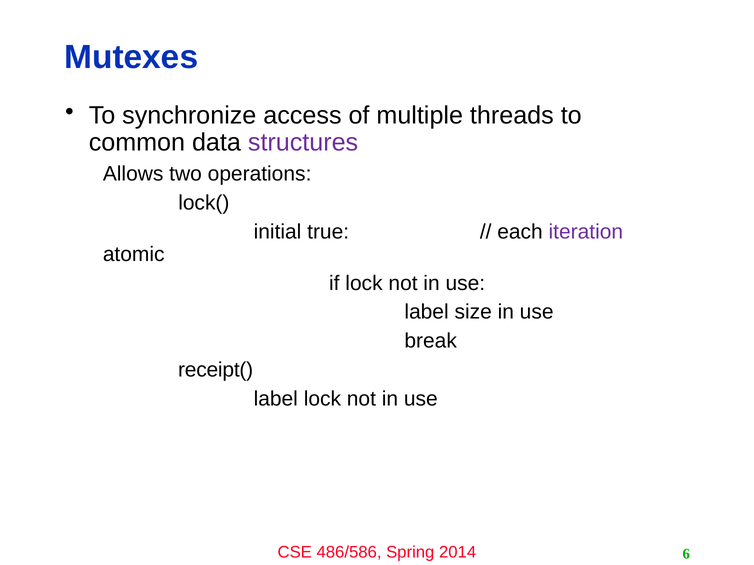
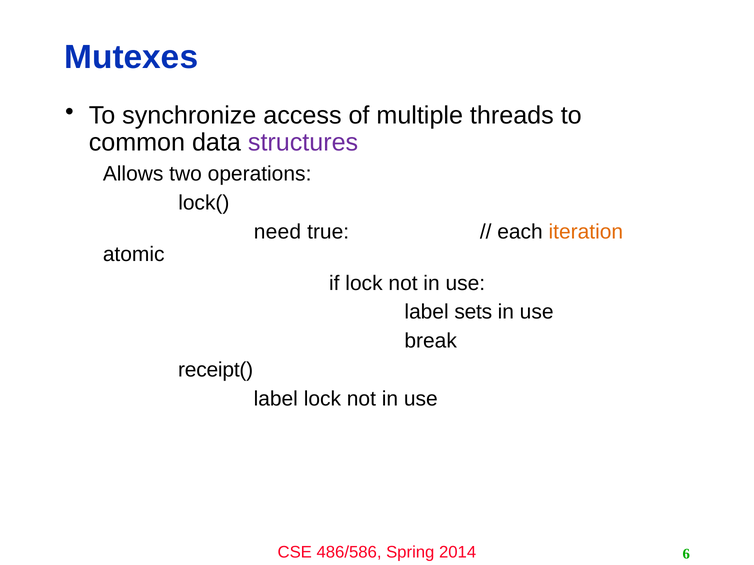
initial: initial -> need
iteration colour: purple -> orange
size: size -> sets
